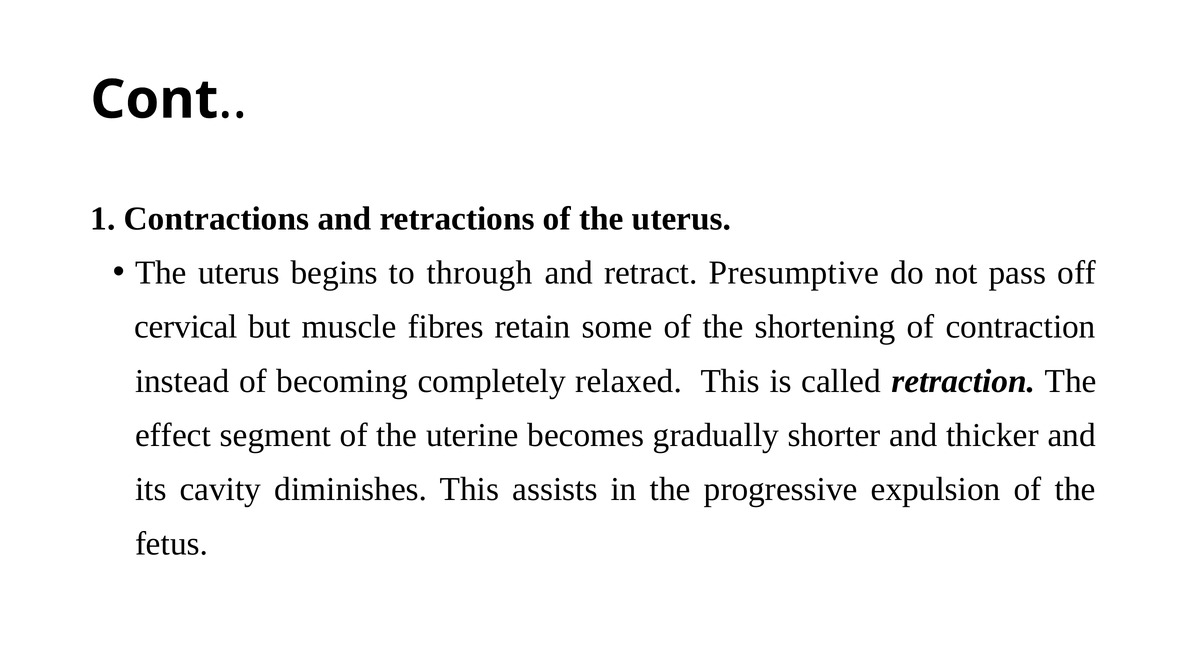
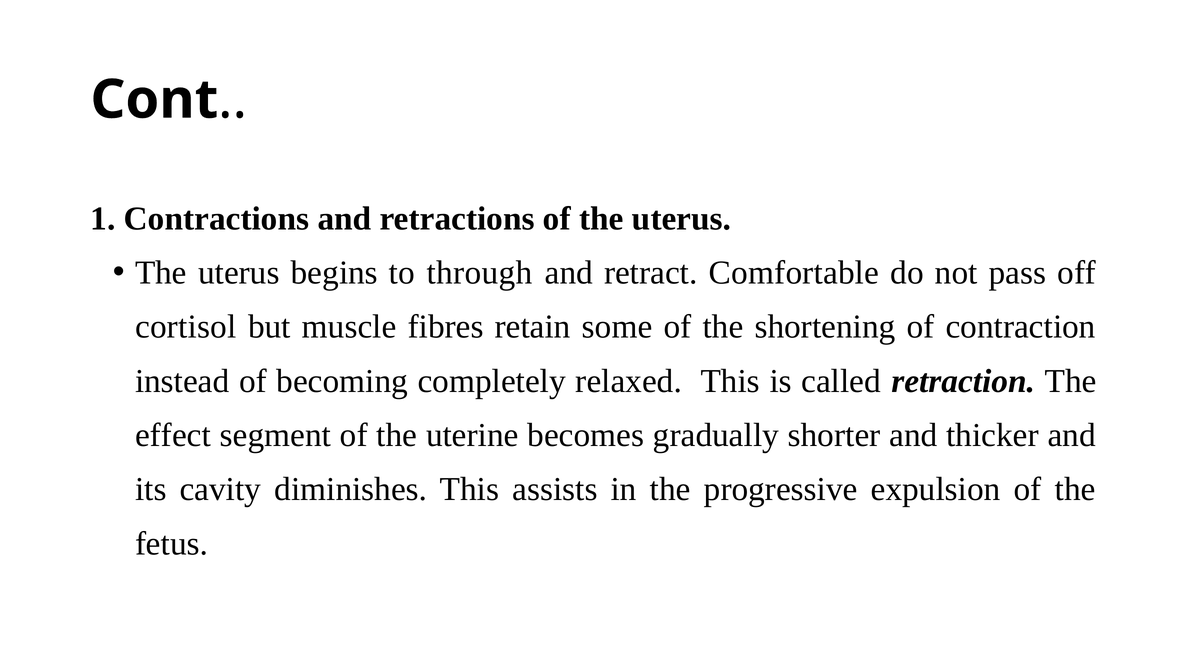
Presumptive: Presumptive -> Comfortable
cervical: cervical -> cortisol
